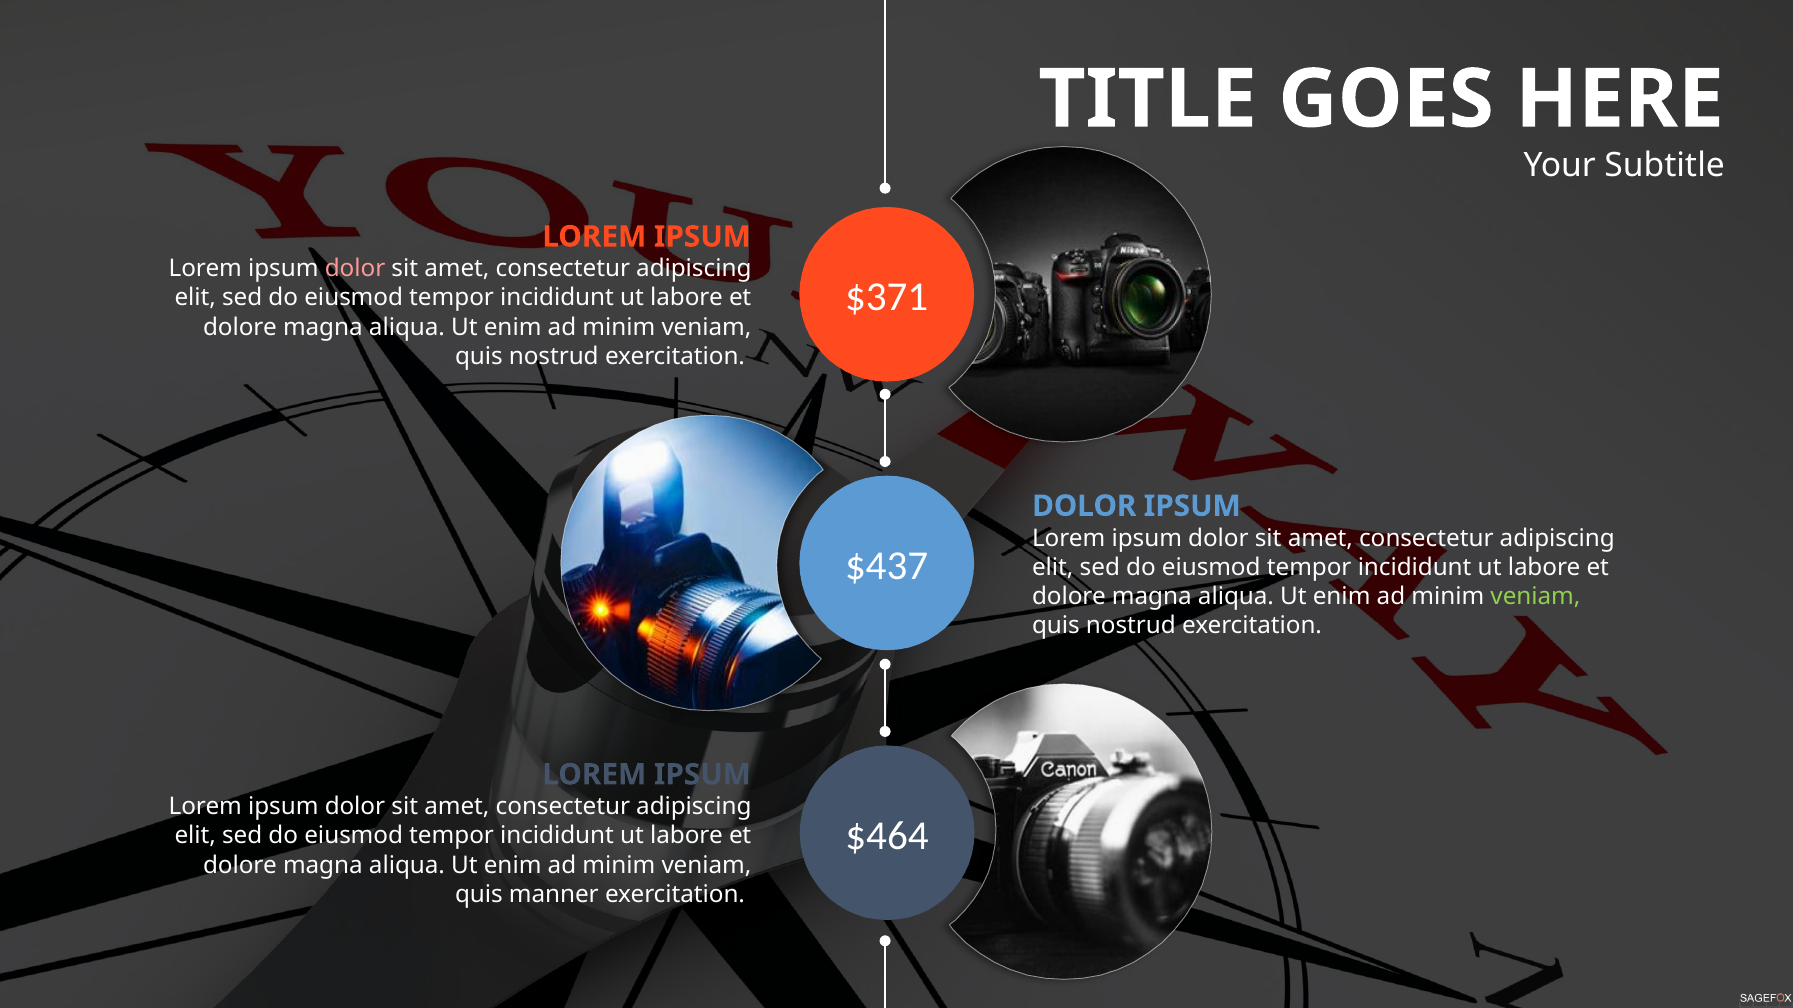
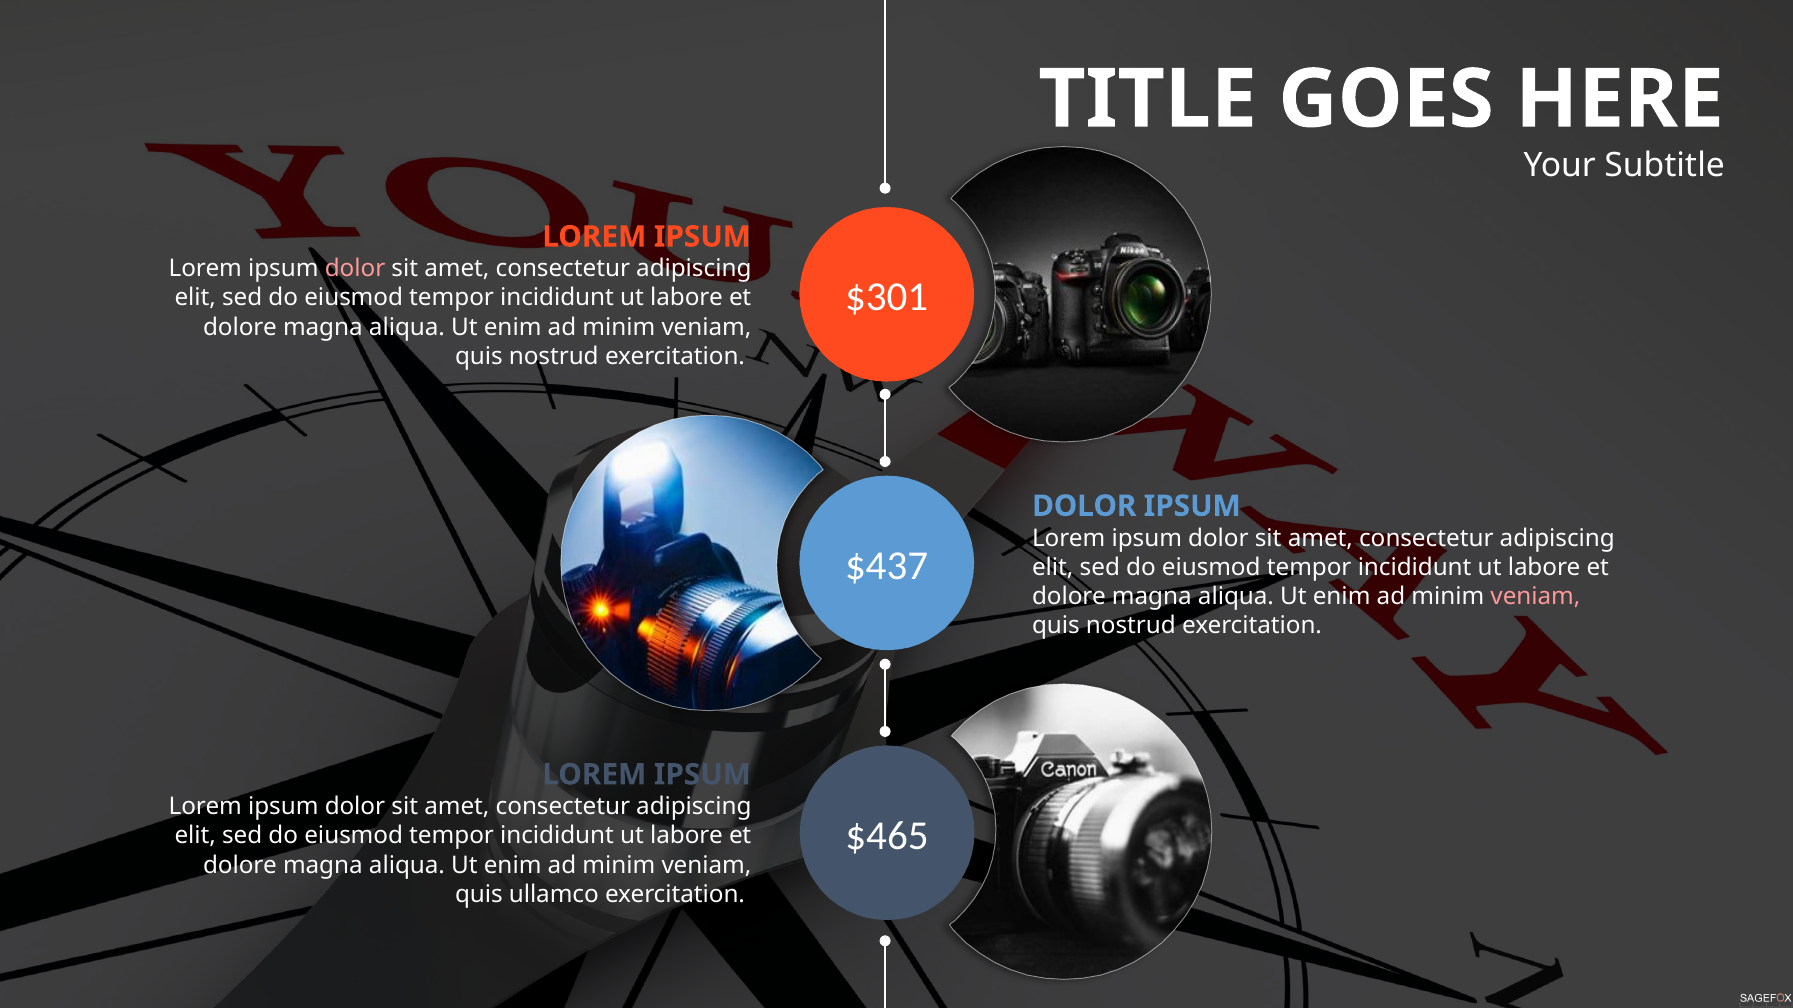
$371: $371 -> $301
veniam at (1535, 597) colour: light green -> pink
$464: $464 -> $465
manner: manner -> ullamco
